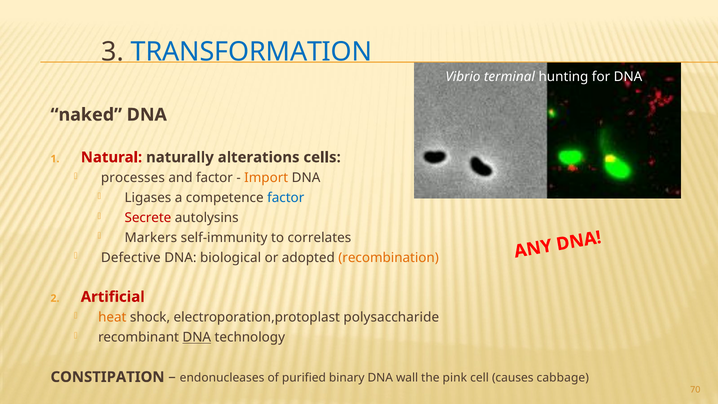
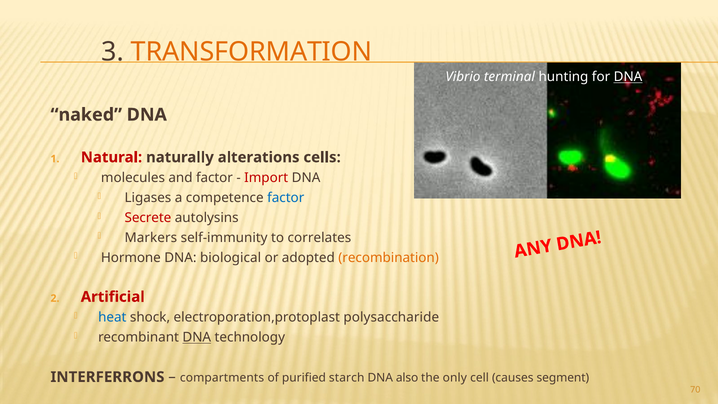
TRANSFORMATION colour: blue -> orange
DNA at (628, 77) underline: none -> present
processes: processes -> molecules
Import colour: orange -> red
Defective: Defective -> Hormone
heat colour: orange -> blue
CONSTIPATION: CONSTIPATION -> INTERFERRONS
endonucleases: endonucleases -> compartments
binary: binary -> starch
wall: wall -> also
pink: pink -> only
cabbage: cabbage -> segment
